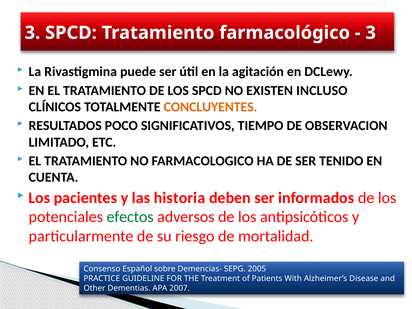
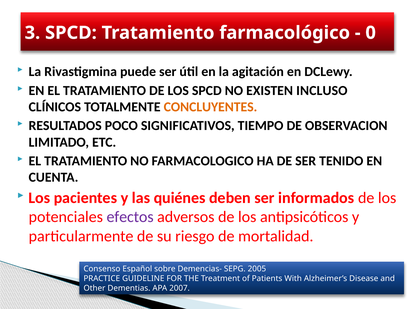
3 at (371, 33): 3 -> 0
historia: historia -> quiénes
efectos colour: green -> purple
